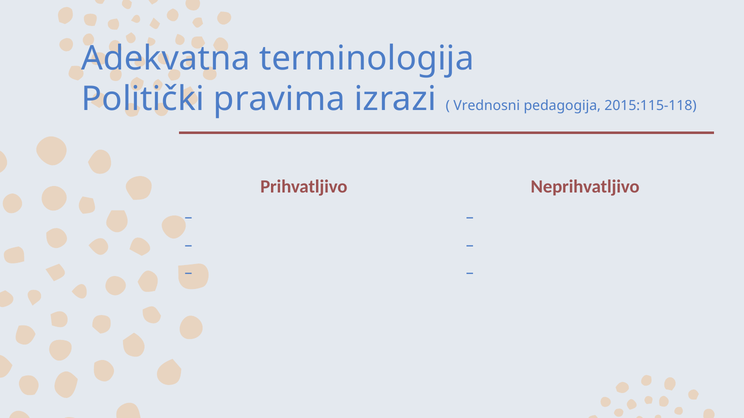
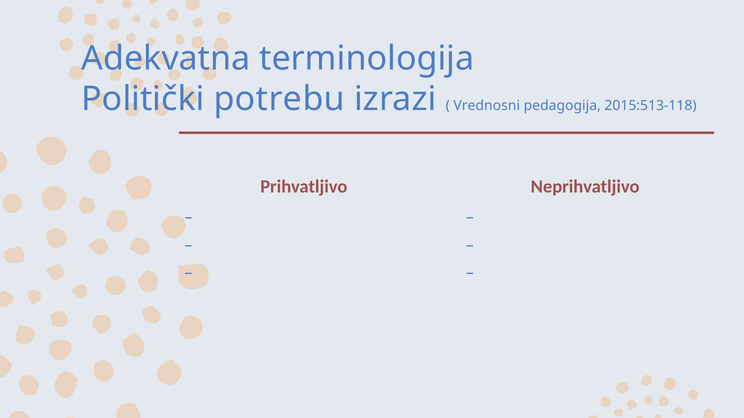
pravima: pravima -> potrebu
2015:115-118: 2015:115-118 -> 2015:513-118
